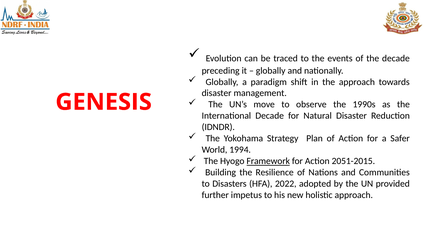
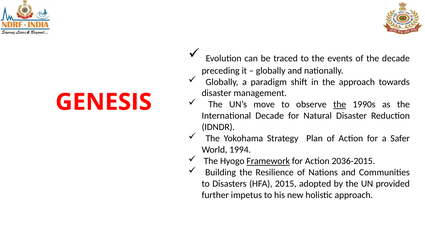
the at (340, 105) underline: none -> present
2051-2015: 2051-2015 -> 2036-2015
2022: 2022 -> 2015
